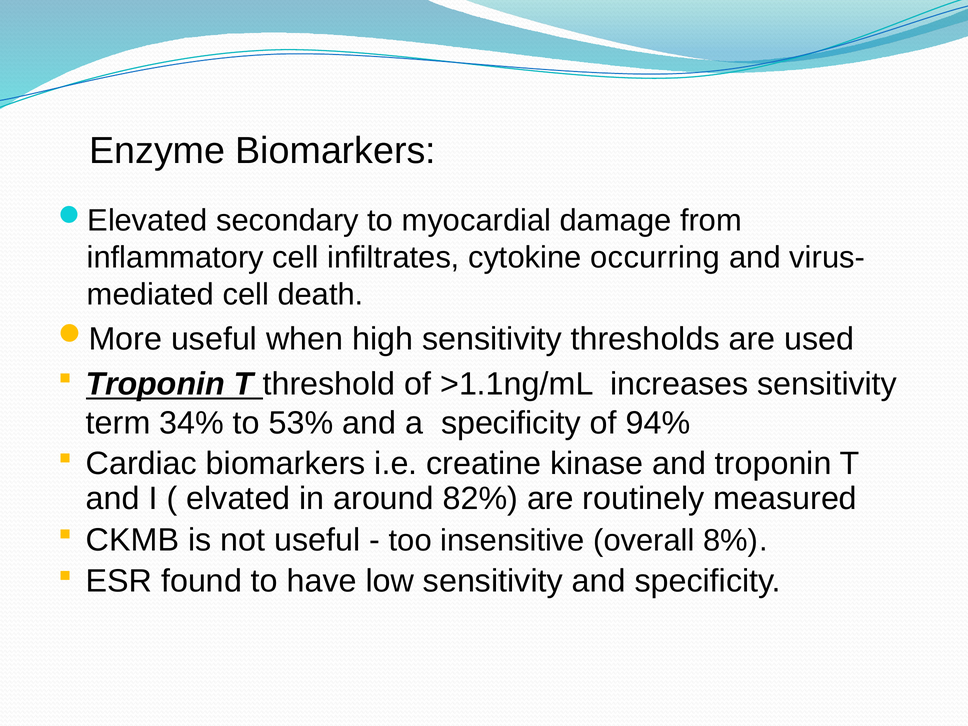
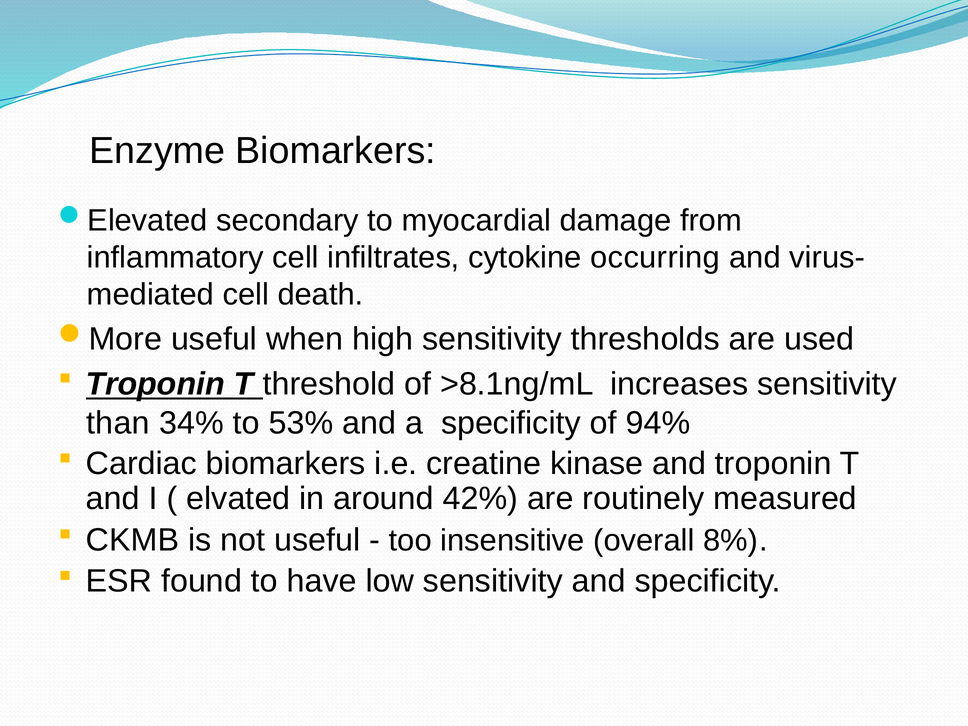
>1.1ng/mL: >1.1ng/mL -> >8.1ng/mL
term: term -> than
82%: 82% -> 42%
